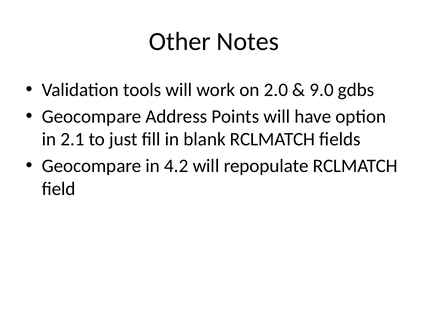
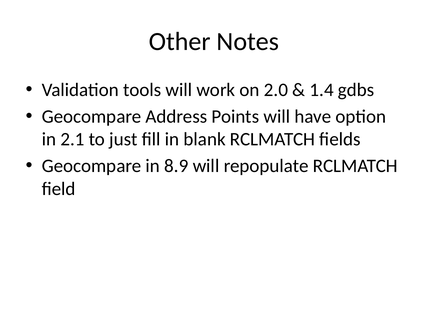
9.0: 9.0 -> 1.4
4.2: 4.2 -> 8.9
